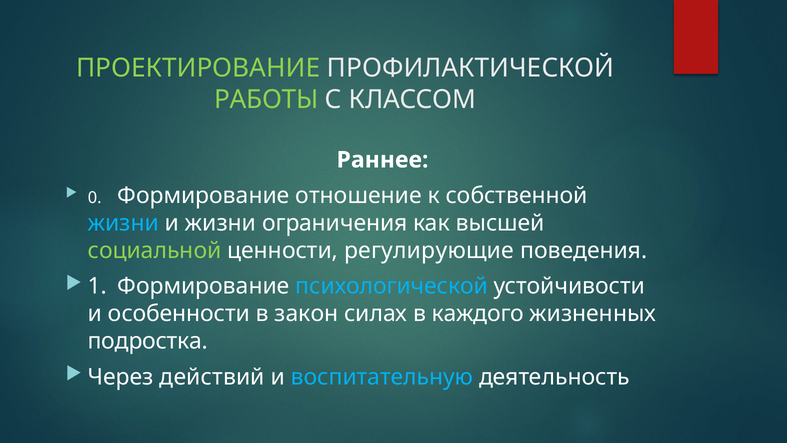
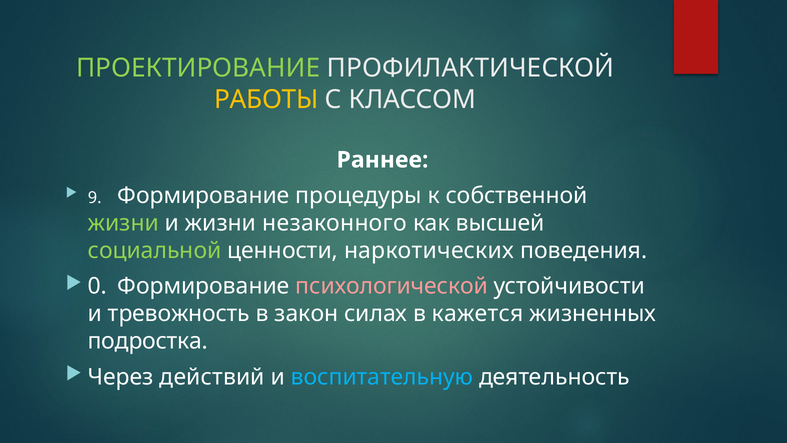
РАБОТЫ colour: light green -> yellow
0: 0 -> 9
отношение: отношение -> процедуры
жизни at (123, 223) colour: light blue -> light green
ограничения: ограничения -> незаконного
регулирующие: регулирующие -> наркотических
1: 1 -> 0
психологической colour: light blue -> pink
особенности: особенности -> тревожность
каждого: каждого -> кажется
